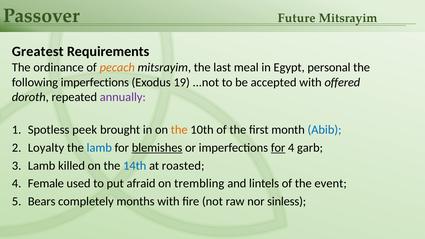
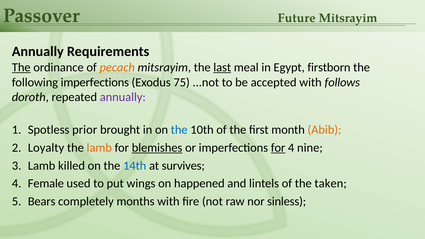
Greatest at (38, 52): Greatest -> Annually
The at (21, 67) underline: none -> present
last underline: none -> present
personal: personal -> firstborn
19: 19 -> 75
offered: offered -> follows
peek: peek -> prior
the at (179, 130) colour: orange -> blue
Abib colour: blue -> orange
lamb at (99, 148) colour: blue -> orange
garb: garb -> nine
roasted: roasted -> survives
afraid: afraid -> wings
trembling: trembling -> happened
event: event -> taken
